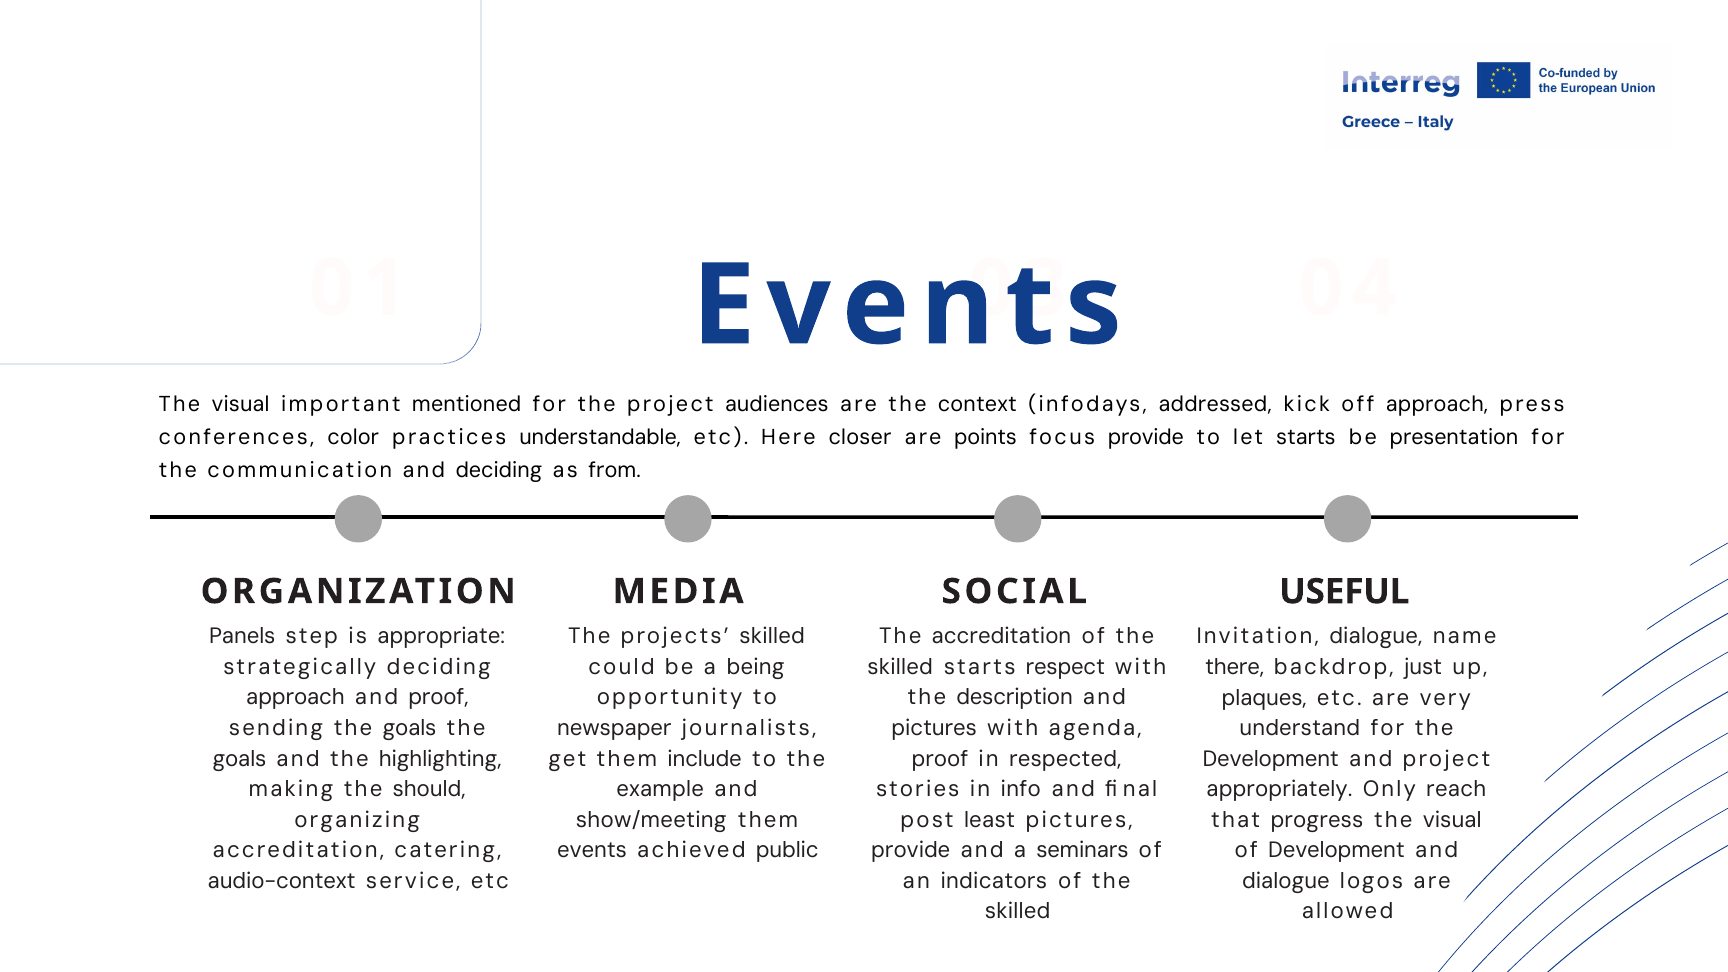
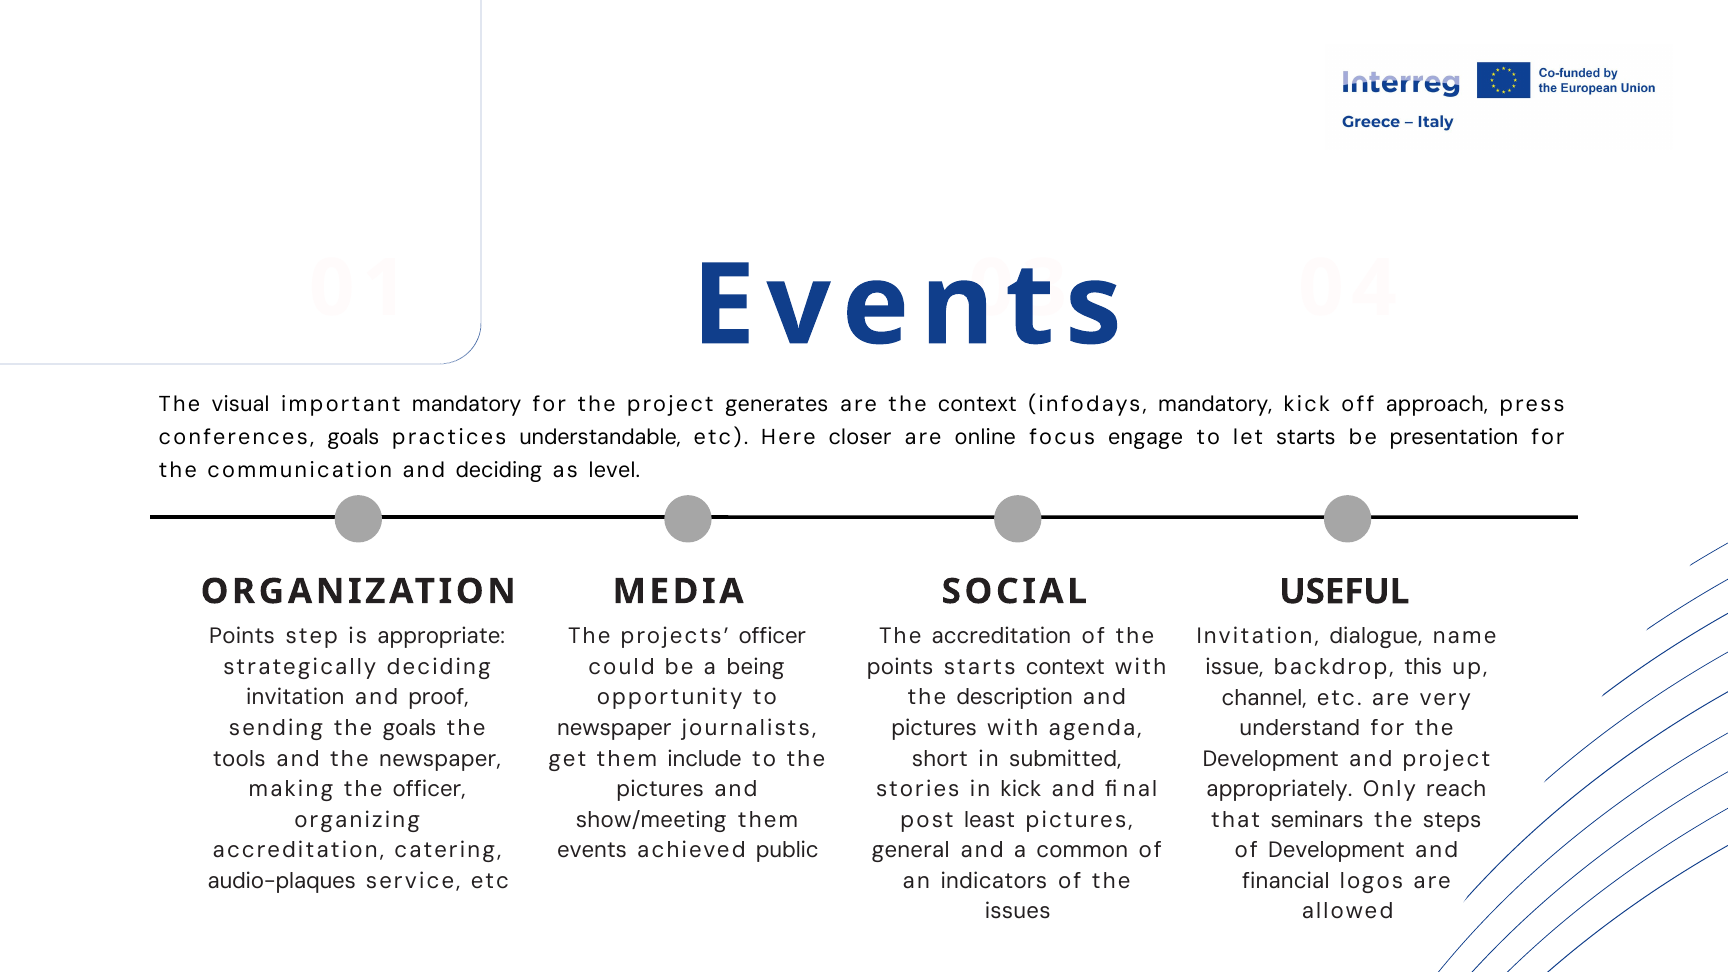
important mentioned: mentioned -> mandatory
audiences: audiences -> generates
infodays addressed: addressed -> mandatory
conferences color: color -> goals
points: points -> online
focus provide: provide -> engage
from: from -> level
Panels at (242, 636): Panels -> Points
projects skilled: skilled -> officer
skilled at (900, 667): skilled -> points
starts respect: respect -> context
there: there -> issue
just: just -> this
approach at (295, 698): approach -> invitation
plaques: plaques -> channel
goals at (240, 759): goals -> tools
the highlighting: highlighting -> newspaper
proof at (940, 759): proof -> short
respected: respected -> submitted
the should: should -> officer
example at (660, 789): example -> pictures
in info: info -> kick
progress: progress -> seminars
visual at (1452, 820): visual -> steps
provide at (911, 850): provide -> general
seminars: seminars -> common
audio-context: audio-context -> audio-plaques
dialogue at (1286, 881): dialogue -> financial
skilled at (1018, 911): skilled -> issues
